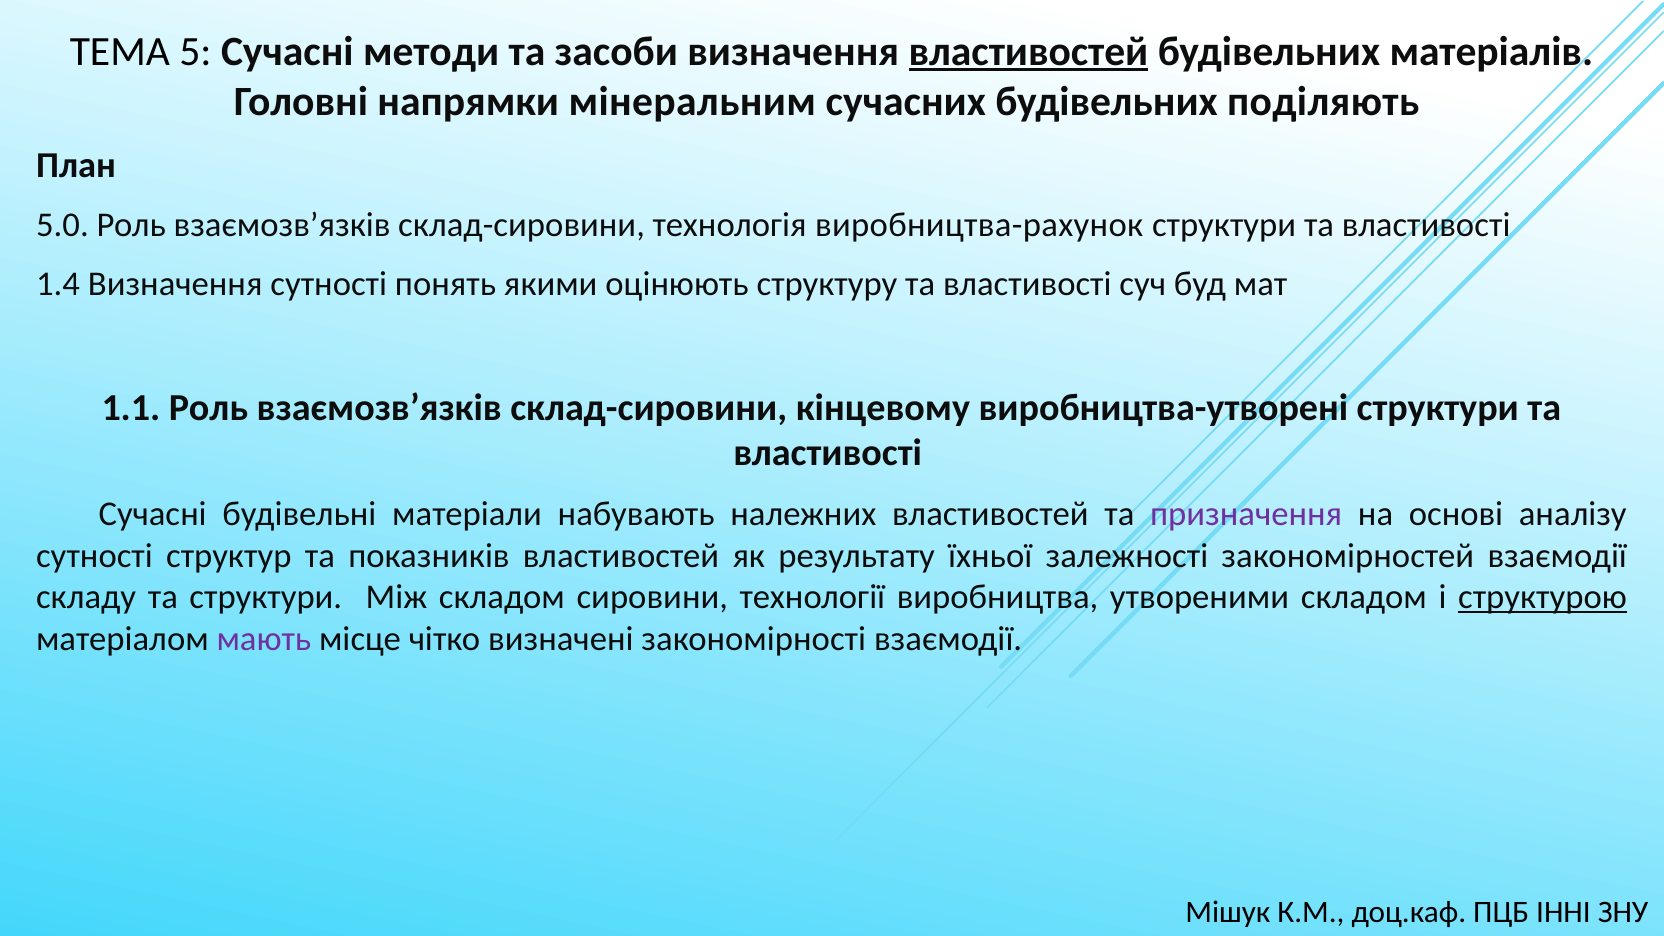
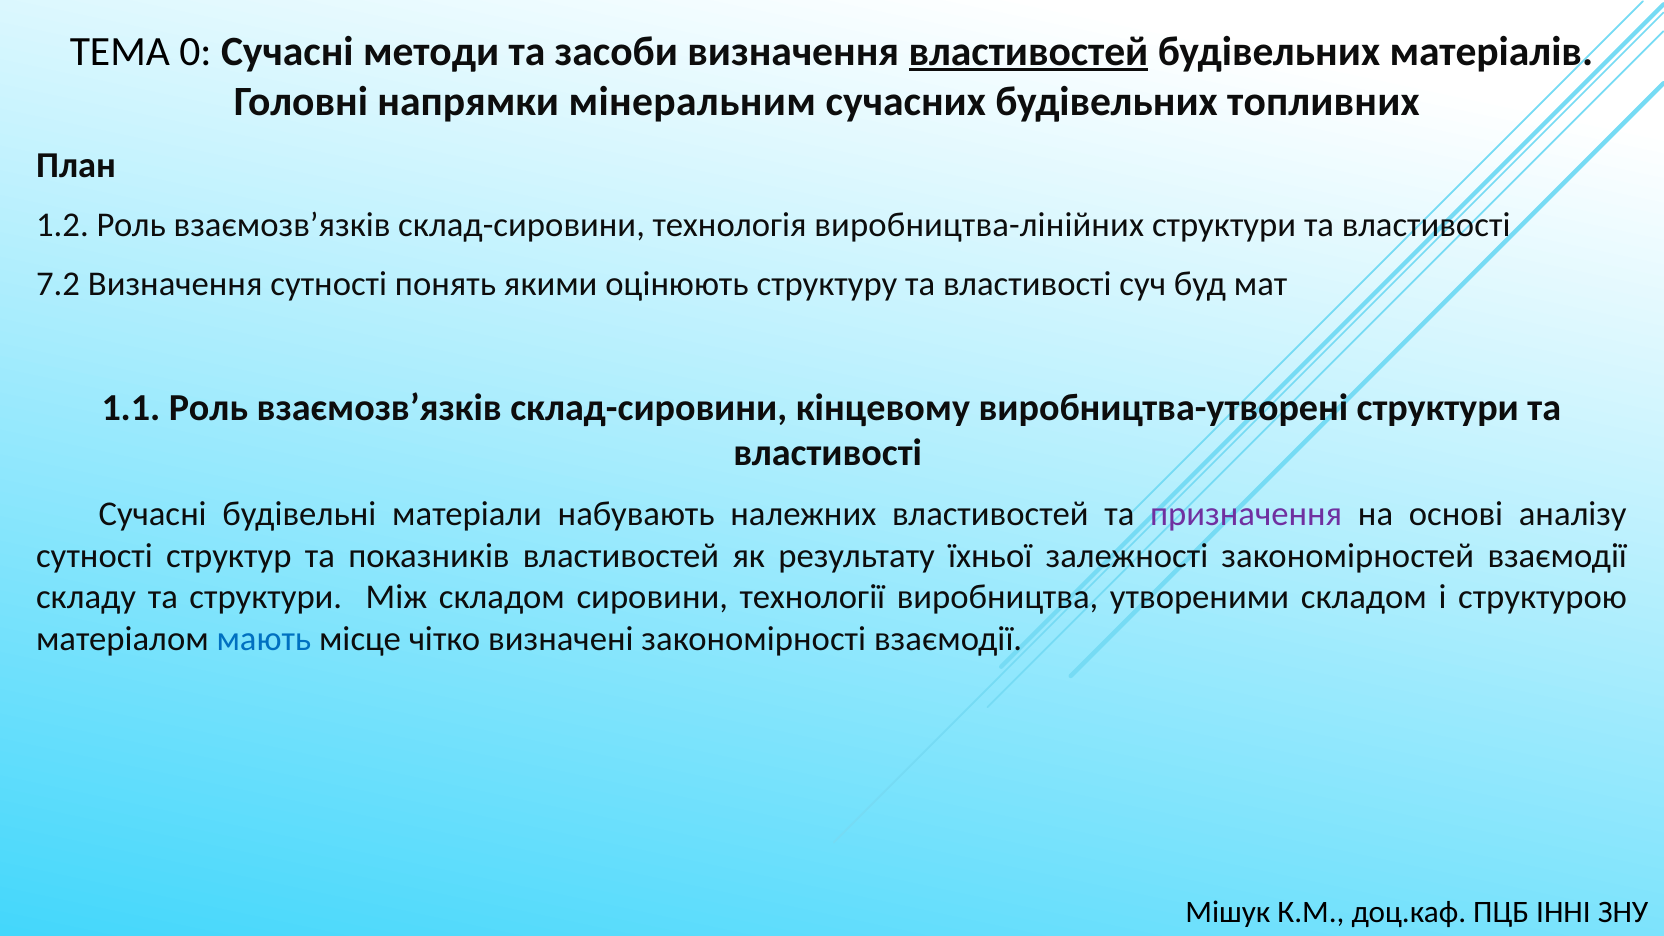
5: 5 -> 0
поділяють: поділяють -> топливних
5.0: 5.0 -> 1.2
виробництва-рахунок: виробництва-рахунок -> виробництва-лінійних
1.4: 1.4 -> 7.2
структурою underline: present -> none
мають colour: purple -> blue
